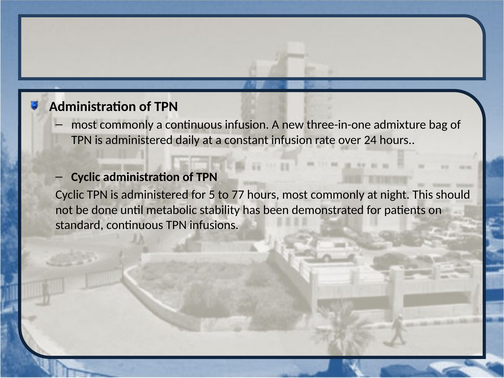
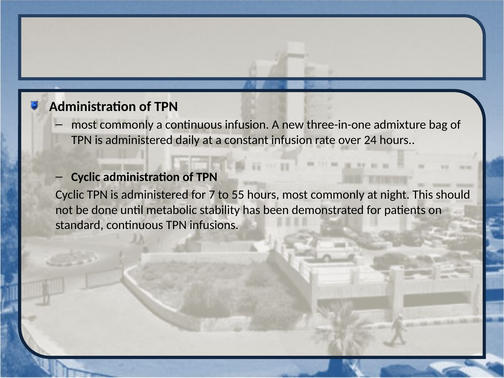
5: 5 -> 7
77: 77 -> 55
